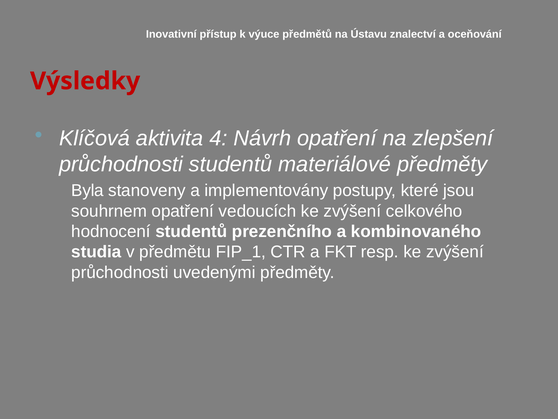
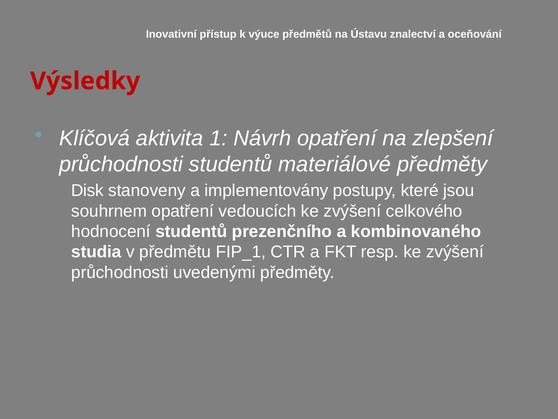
4: 4 -> 1
Byla: Byla -> Disk
